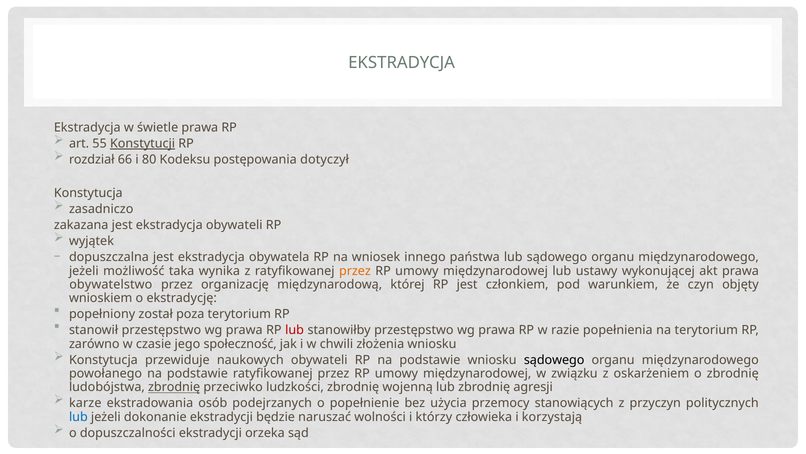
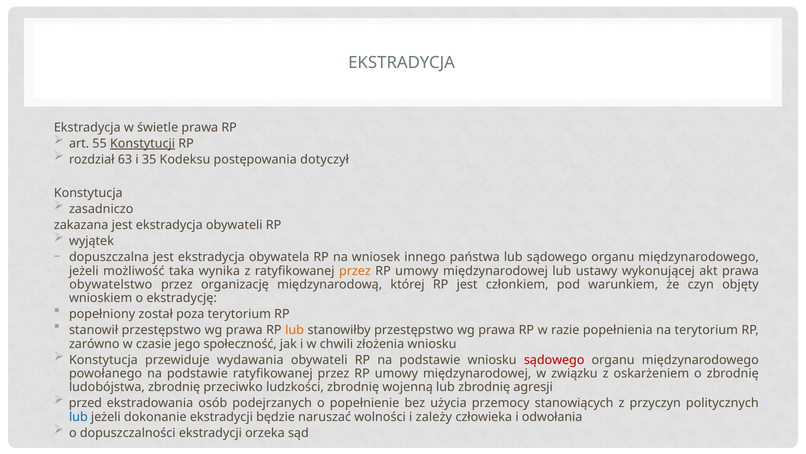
66: 66 -> 63
80: 80 -> 35
lub at (295, 330) colour: red -> orange
naukowych: naukowych -> wydawania
sądowego at (554, 359) colour: black -> red
zbrodnię at (174, 387) underline: present -> none
karze: karze -> przed
którzy: którzy -> zależy
korzystają: korzystają -> odwołania
